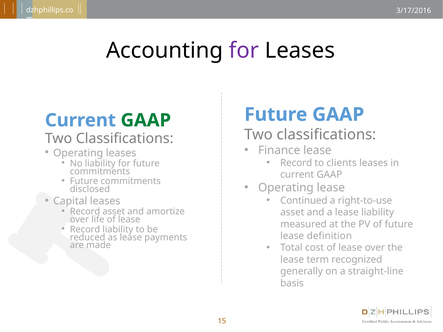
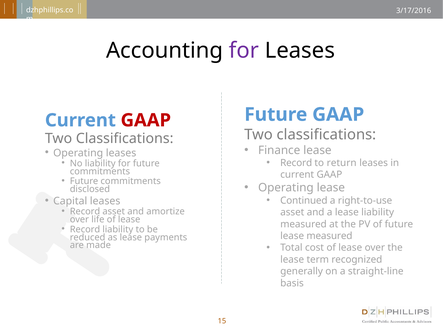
GAAP at (146, 120) colour: green -> red
clients: clients -> return
lease definition: definition -> measured
